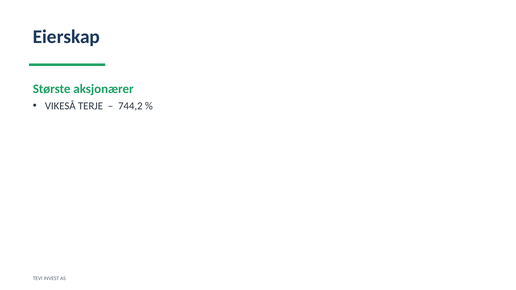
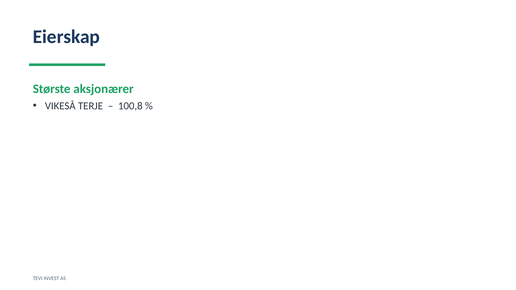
744,2: 744,2 -> 100,8
